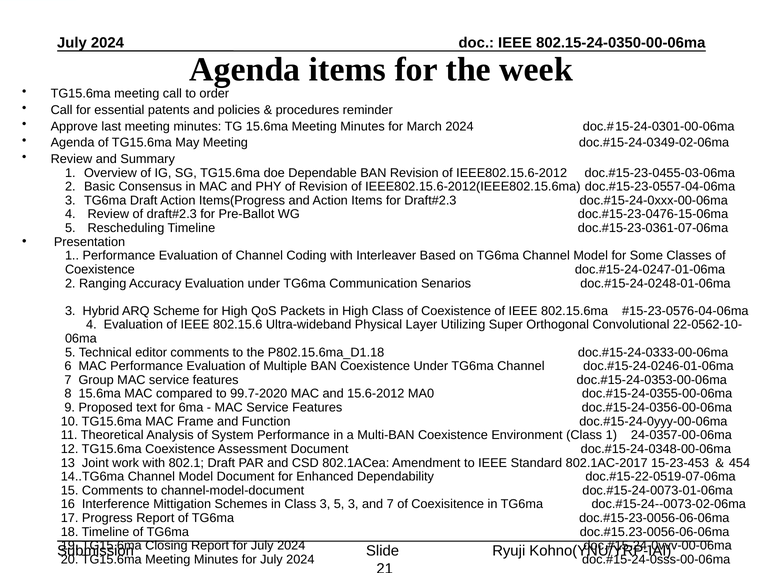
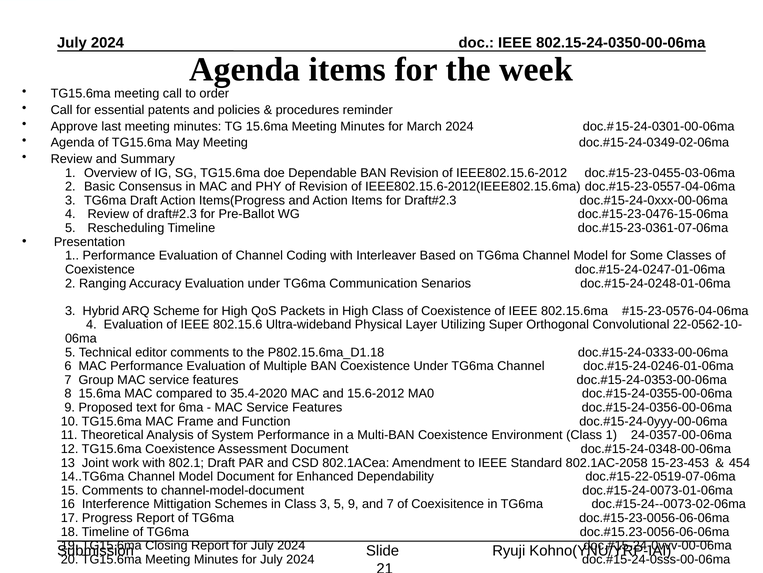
99.7-2020: 99.7-2020 -> 35.4-2020
802.1AC-2017: 802.1AC-2017 -> 802.1AC-2058
5 3: 3 -> 9
